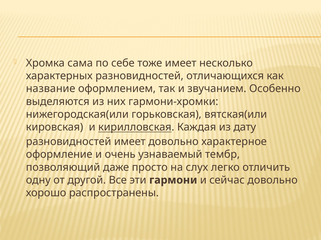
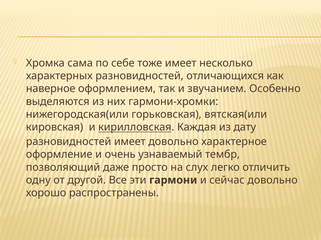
название: название -> наверное
